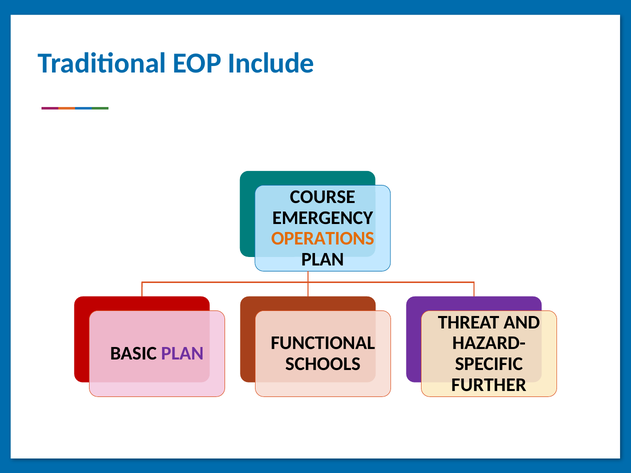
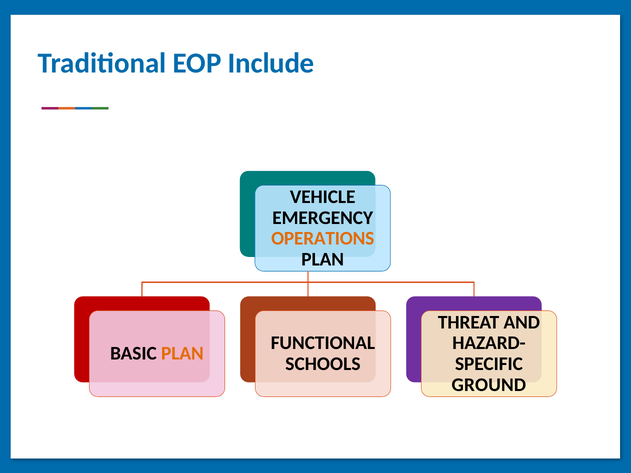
COURSE: COURSE -> VEHICLE
PLAN at (182, 354) colour: purple -> orange
FURTHER: FURTHER -> GROUND
